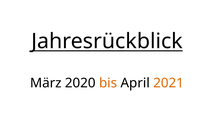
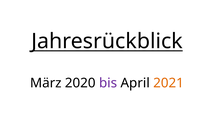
bis colour: orange -> purple
